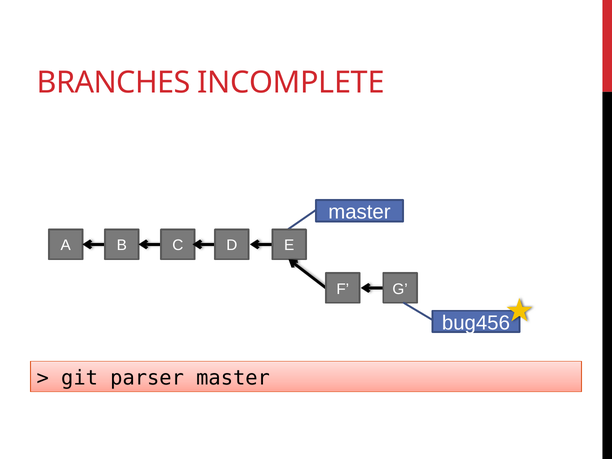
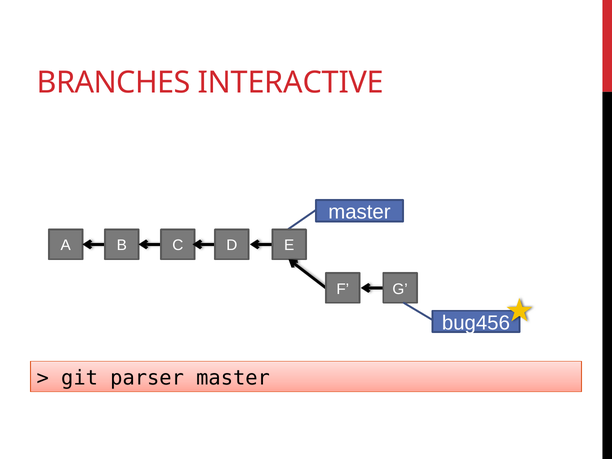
INCOMPLETE: INCOMPLETE -> INTERACTIVE
